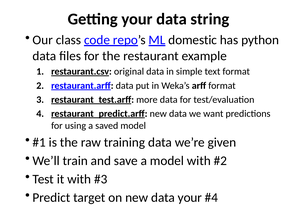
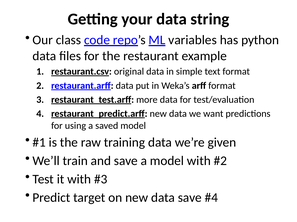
domestic: domestic -> variables
data your: your -> save
